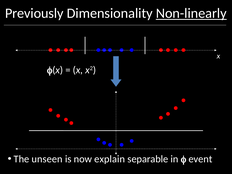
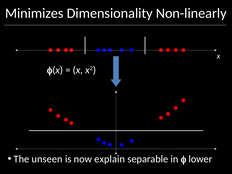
Previously: Previously -> Minimizes
Non-linearly underline: present -> none
event: event -> lower
